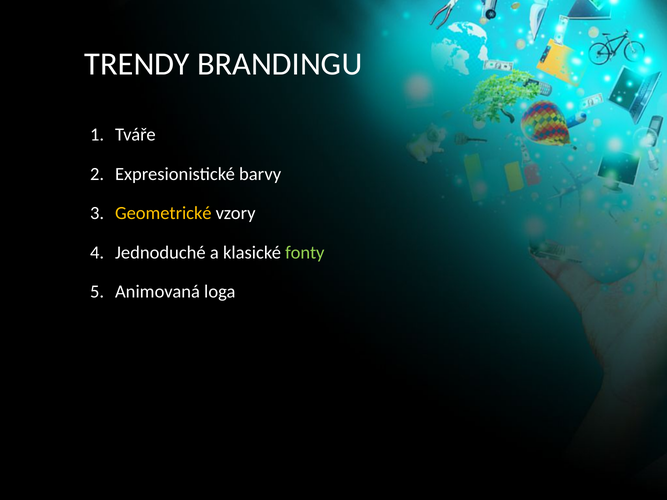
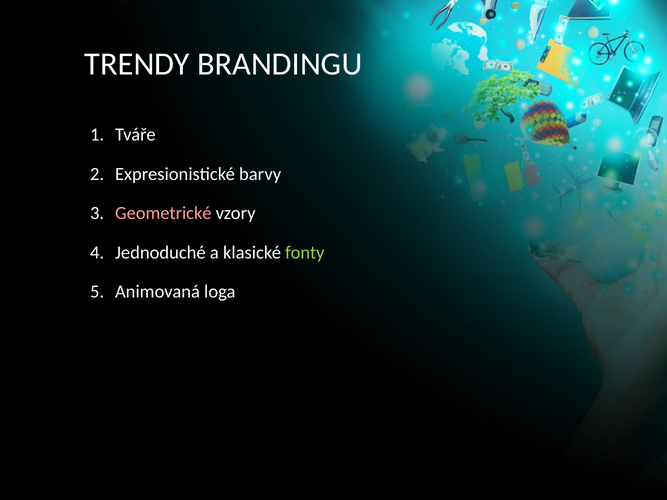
Geometrické colour: yellow -> pink
